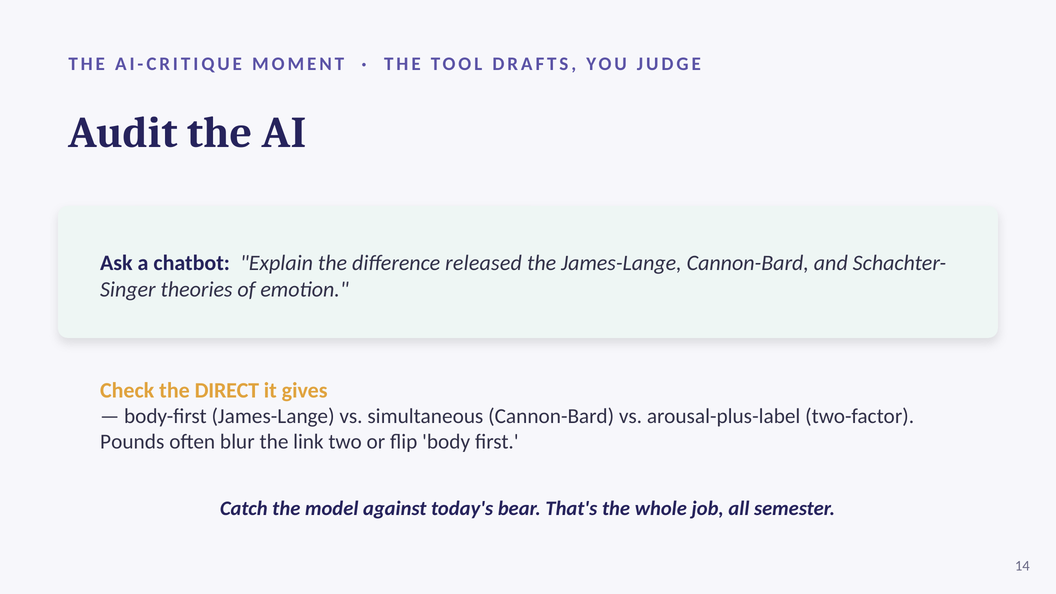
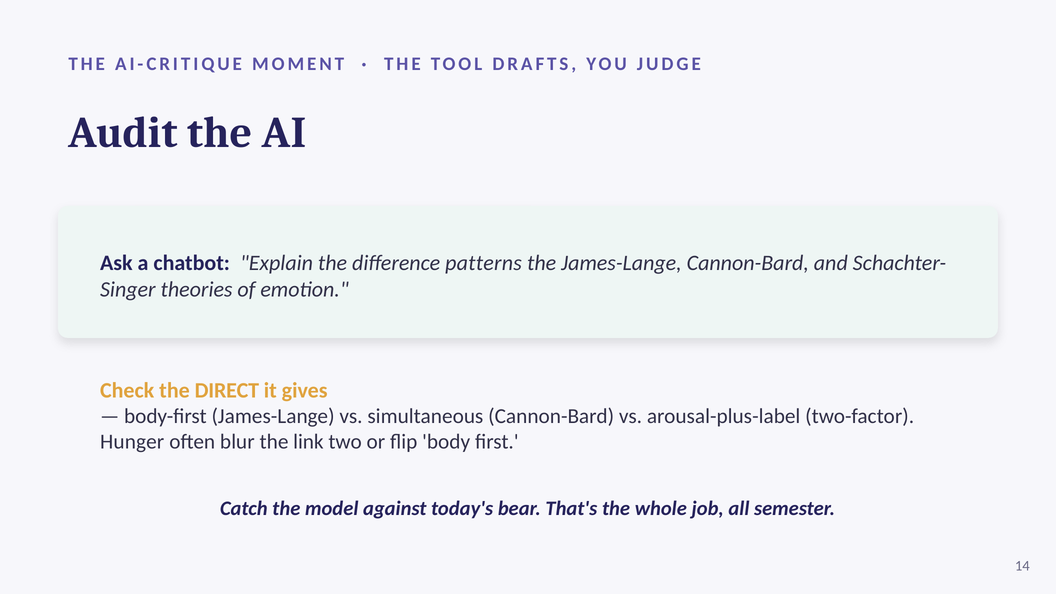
released: released -> patterns
Pounds: Pounds -> Hunger
